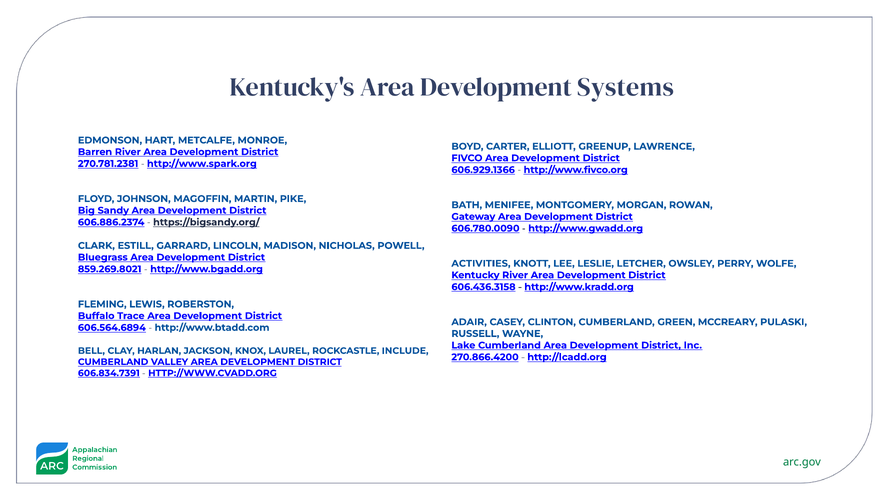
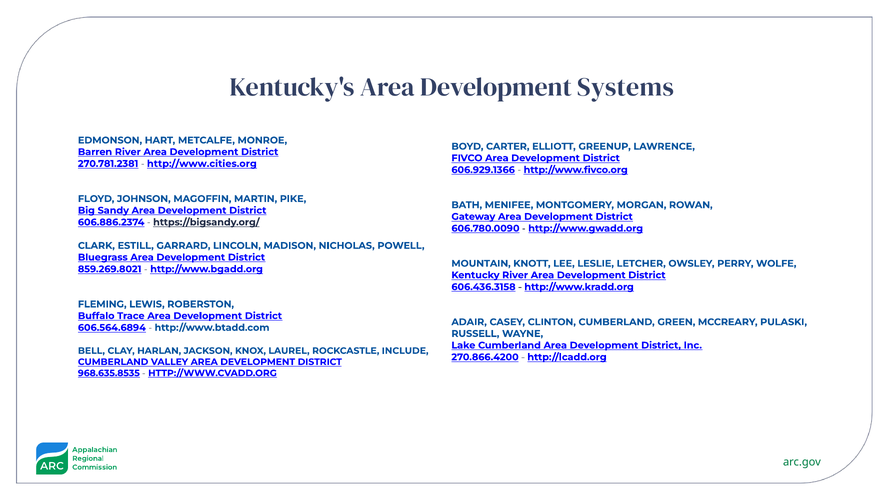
http://www.spark.org: http://www.spark.org -> http://www.cities.org
ACTIVITIES: ACTIVITIES -> MOUNTAIN
606.834.7391: 606.834.7391 -> 968.635.8535
